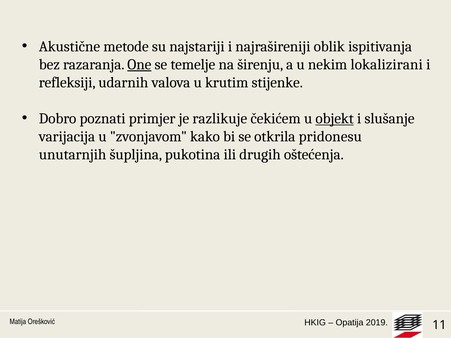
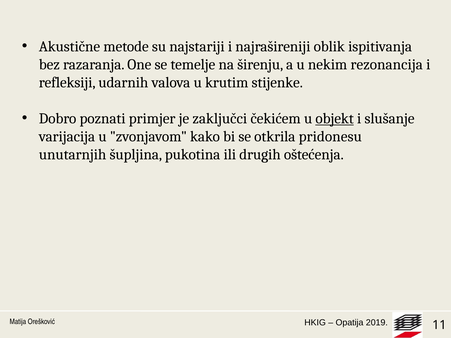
One underline: present -> none
lokalizirani: lokalizirani -> rezonancija
razlikuje: razlikuje -> zaključci
